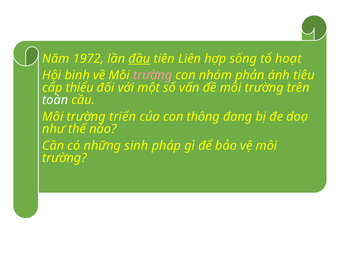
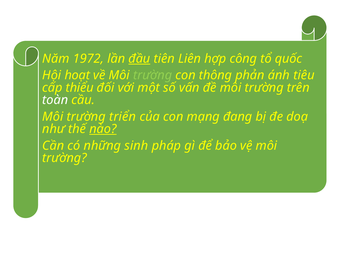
sống: sống -> công
hoạt: hoạt -> quốc
bình: bình -> hoạt
trường at (153, 75) colour: pink -> light green
nhóm: nhóm -> thông
thông: thông -> mạng
nào underline: none -> present
